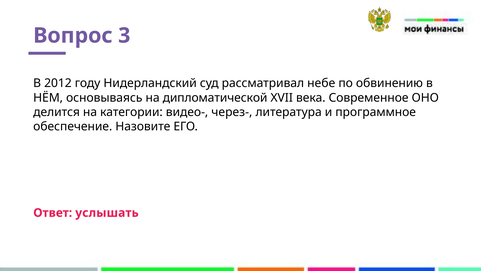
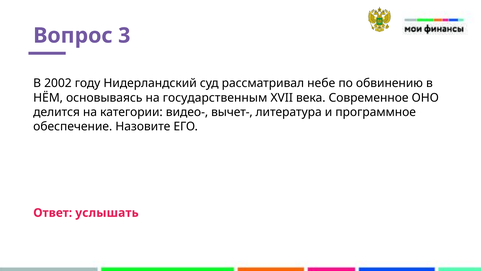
2012: 2012 -> 2002
дипломатической: дипломатической -> государственным
через-: через- -> вычет-
